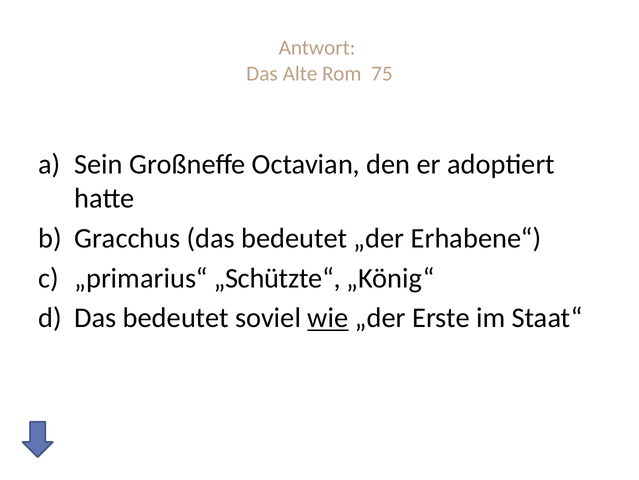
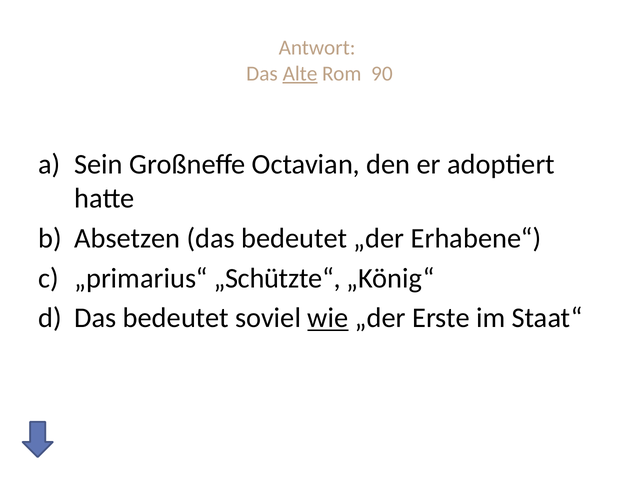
Alte underline: none -> present
75: 75 -> 90
Gracchus: Gracchus -> Absetzen
